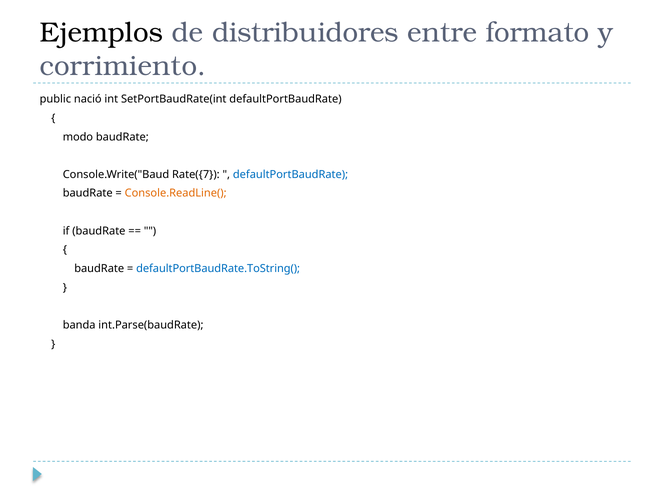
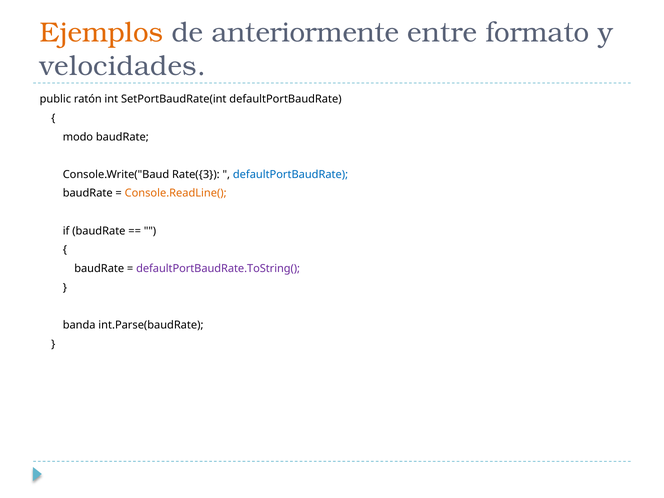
Ejemplos colour: black -> orange
distribuidores: distribuidores -> anteriormente
corrimiento: corrimiento -> velocidades
nació: nació -> ratón
Rate({7: Rate({7 -> Rate({3
defaultPortBaudRate.ToString( colour: blue -> purple
